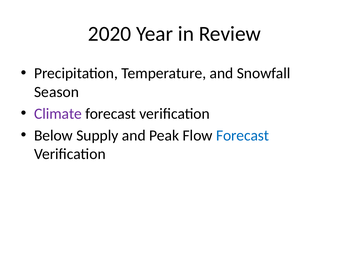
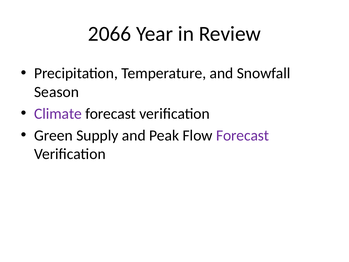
2020: 2020 -> 2066
Below: Below -> Green
Forecast at (243, 135) colour: blue -> purple
